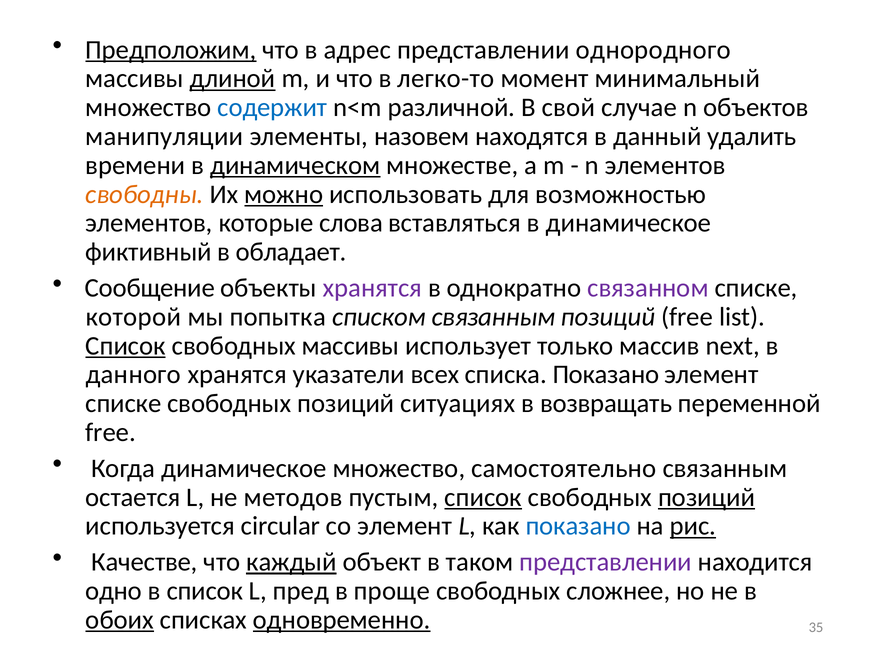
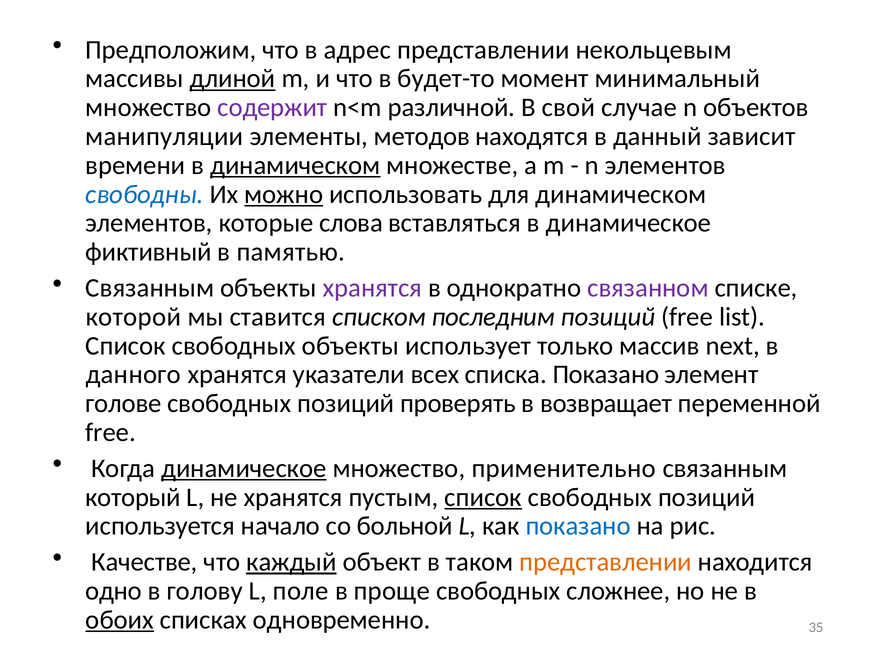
Предположим underline: present -> none
однородного: однородного -> некольцевым
легко-то: легко-то -> будет-то
содержит colour: blue -> purple
назовем: назовем -> методов
удалить: удалить -> зависит
свободны colour: orange -> blue
для возможностью: возможностью -> динамическом
обладает: обладает -> памятью
Сообщение at (150, 288): Сообщение -> Связанным
попытка: попытка -> ставится
списком связанным: связанным -> последним
Список at (126, 346) underline: present -> none
свободных массивы: массивы -> объекты
списке at (123, 404): списке -> голове
ситуациях: ситуациях -> проверять
возвращать: возвращать -> возвращает
динамическое at (244, 468) underline: none -> present
самостоятельно: самостоятельно -> применительно
остается: остается -> который
не методов: методов -> хранятся
позиций at (707, 497) underline: present -> none
circular: circular -> начало
со элемент: элемент -> больной
рис underline: present -> none
представлении at (606, 562) colour: purple -> orange
в список: список -> голову
пред: пред -> поле
одновременно underline: present -> none
